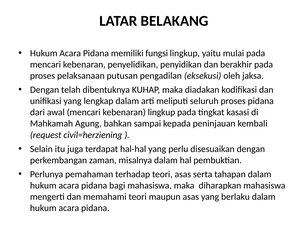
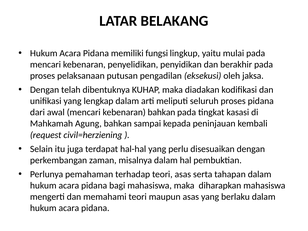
kebenaran lingkup: lingkup -> bahkan
